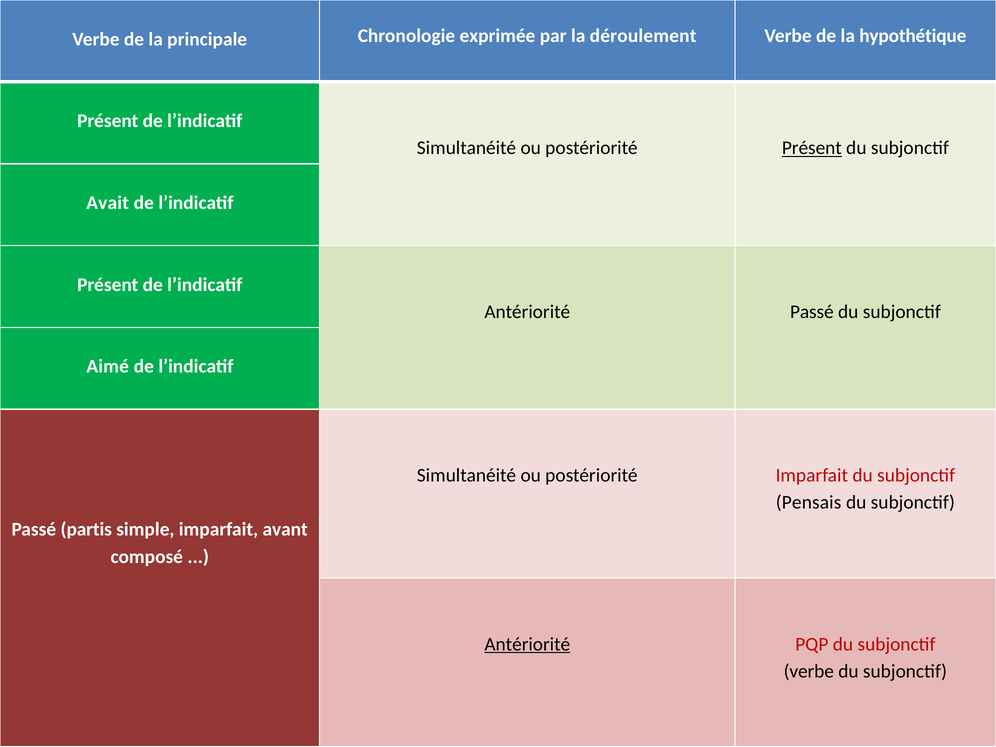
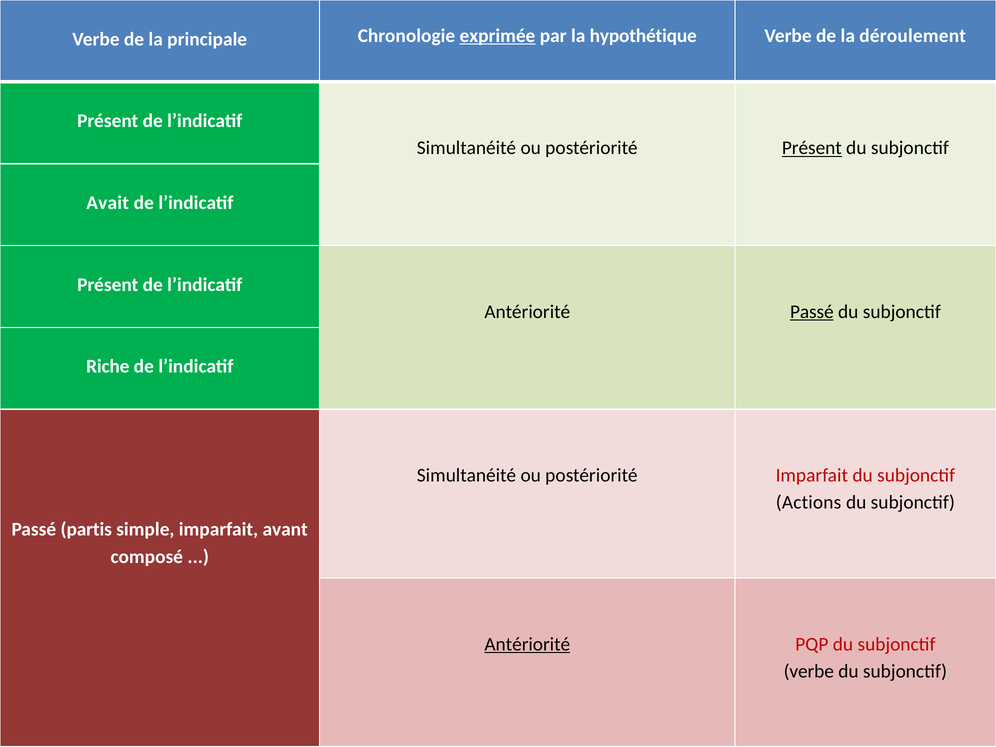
exprimée underline: none -> present
déroulement: déroulement -> hypothétique
hypothétique: hypothétique -> déroulement
Passé at (812, 312) underline: none -> present
Aimé: Aimé -> Riche
Pensais: Pensais -> Actions
